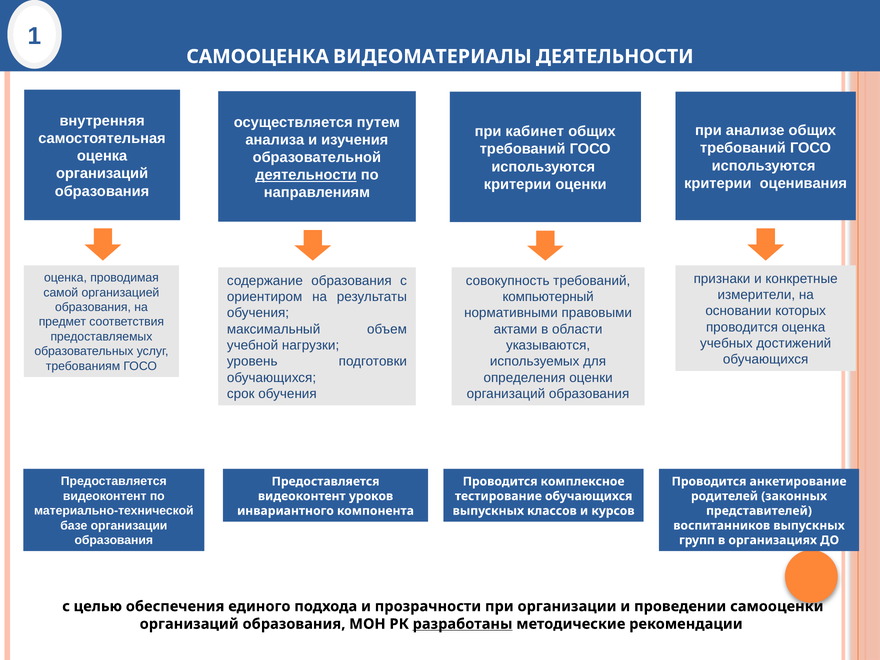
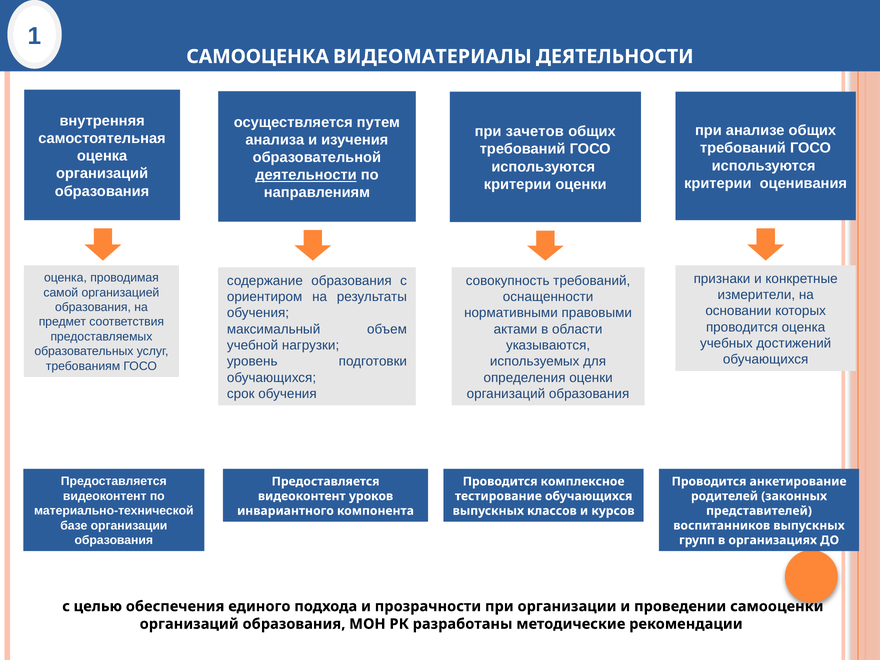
кабинет: кабинет -> зачетов
компьютерный: компьютерный -> оснащенности
разработаны underline: present -> none
